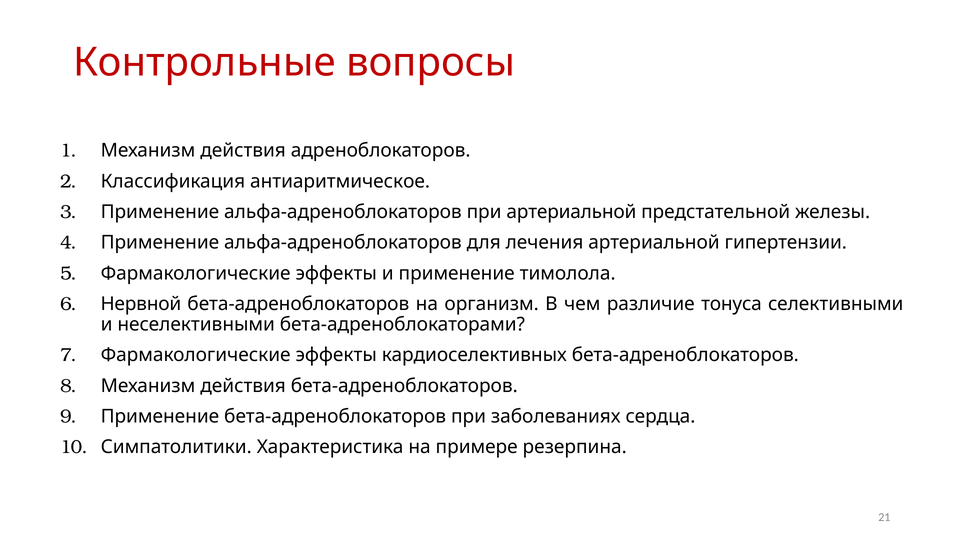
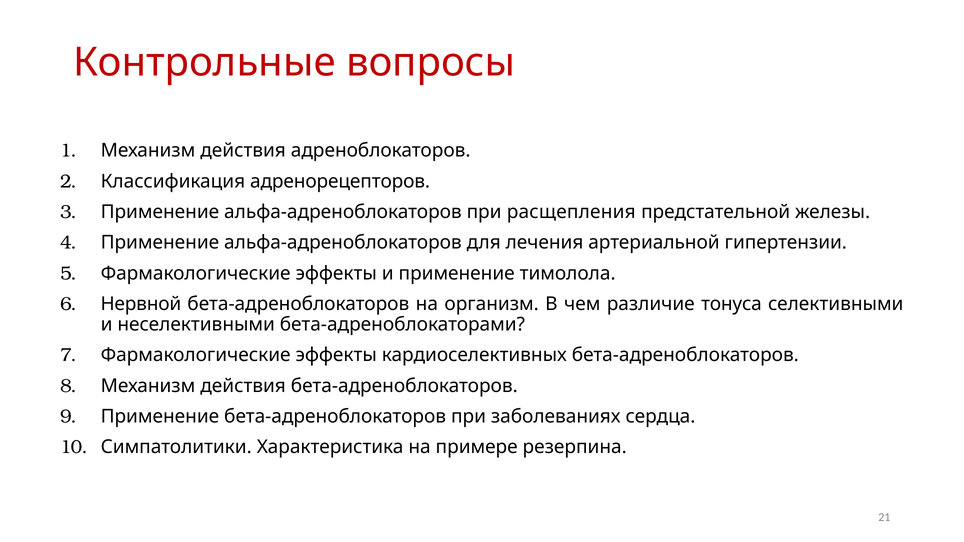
антиаритмическое: антиаритмическое -> адренорецепторов
при артериальной: артериальной -> расщепления
